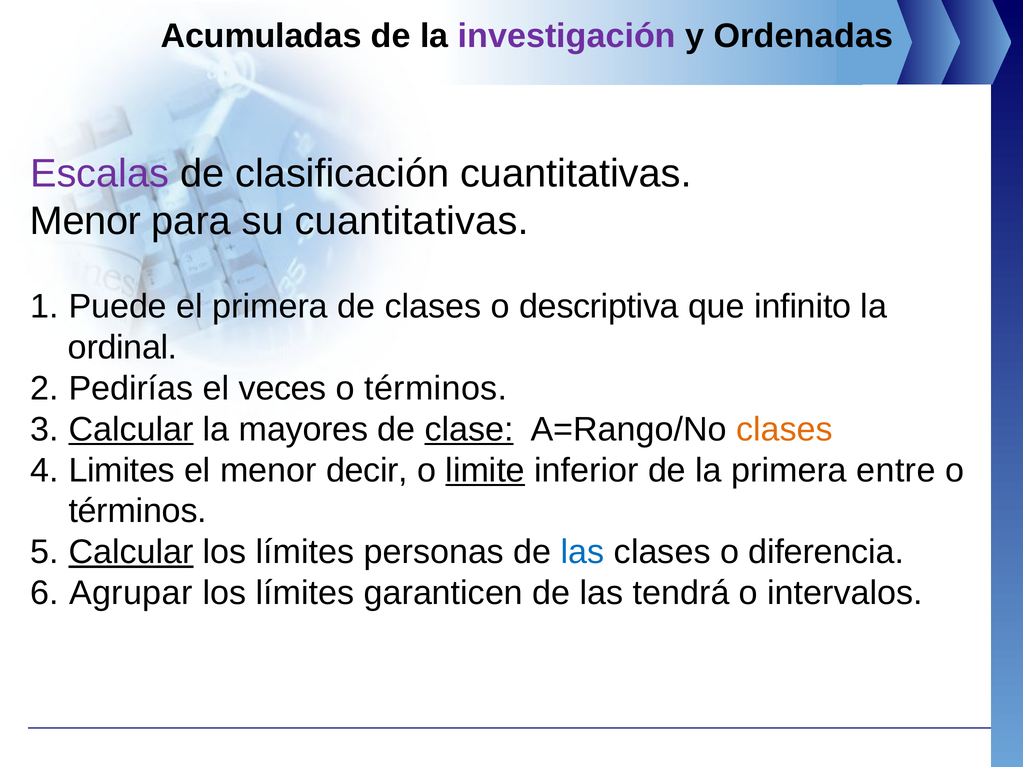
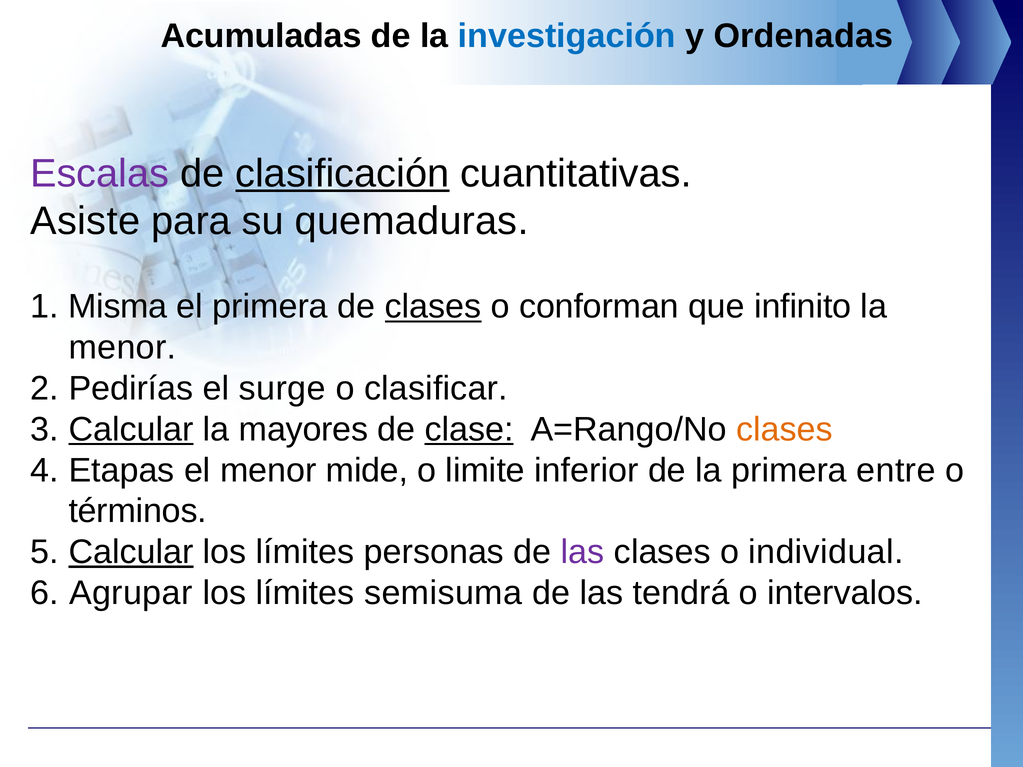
investigación colour: purple -> blue
clasificación underline: none -> present
Menor at (86, 221): Menor -> Asiste
su cuantitativas: cuantitativas -> quemaduras
Puede: Puede -> Misma
clases at (433, 307) underline: none -> present
descriptiva: descriptiva -> conforman
ordinal at (123, 348): ordinal -> menor
veces: veces -> surge
términos at (436, 389): términos -> clasificar
Limites: Limites -> Etapas
decir: decir -> mide
limite underline: present -> none
las at (583, 552) colour: blue -> purple
diferencia: diferencia -> individual
garanticen: garanticen -> semisuma
